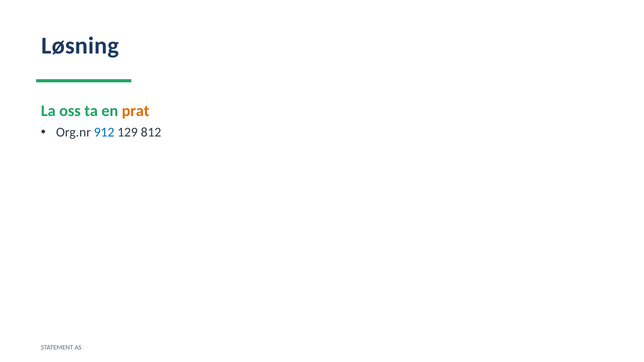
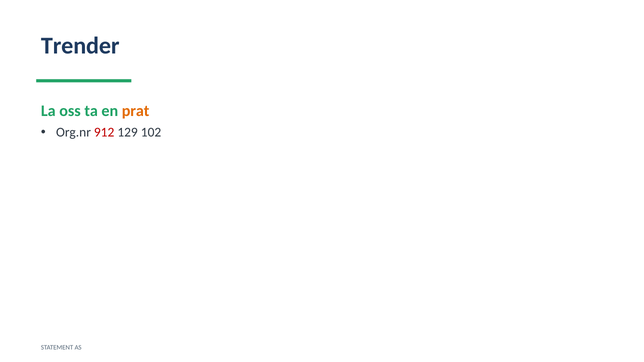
Løsning: Løsning -> Trender
912 colour: blue -> red
812: 812 -> 102
